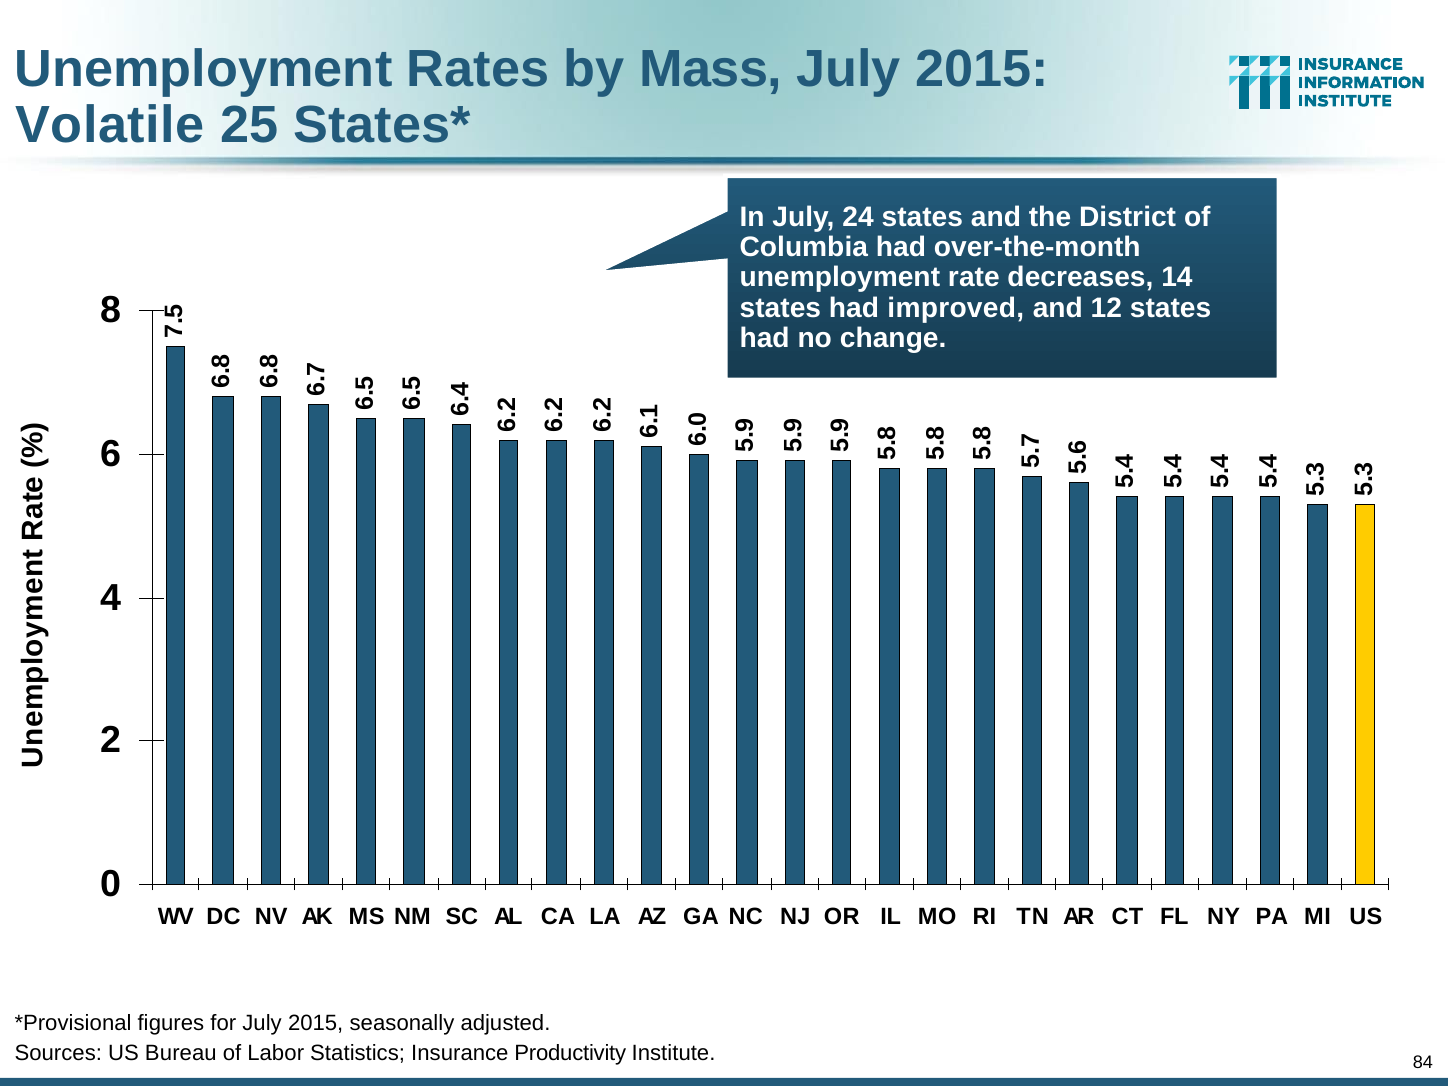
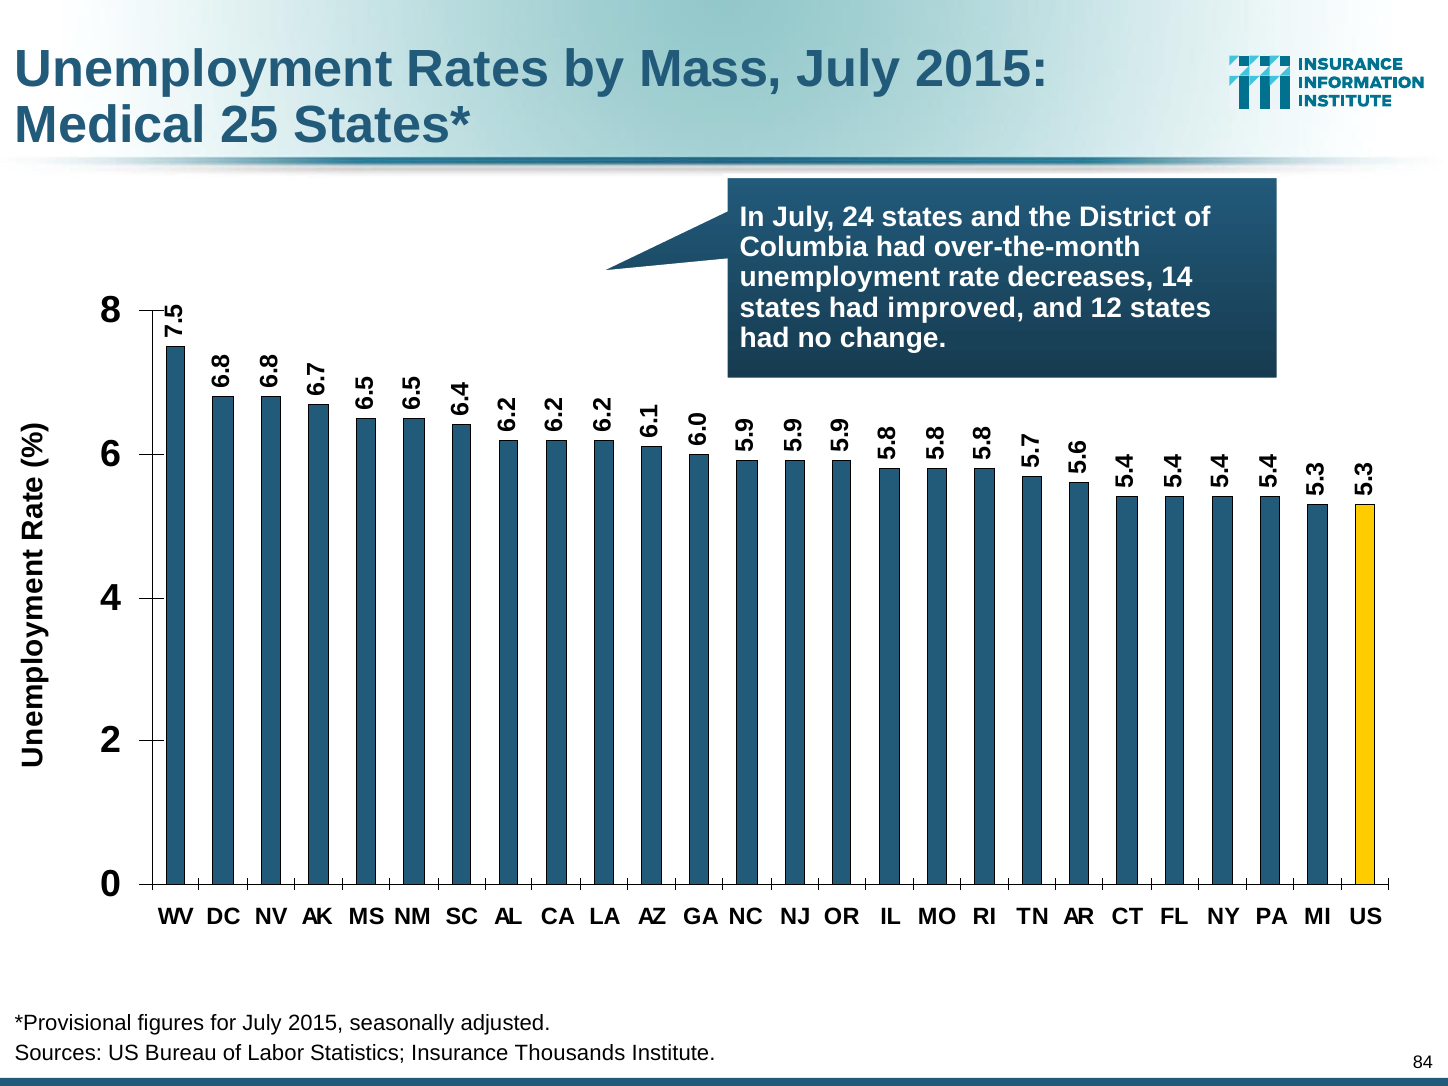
Volatile: Volatile -> Medical
Productivity: Productivity -> Thousands
